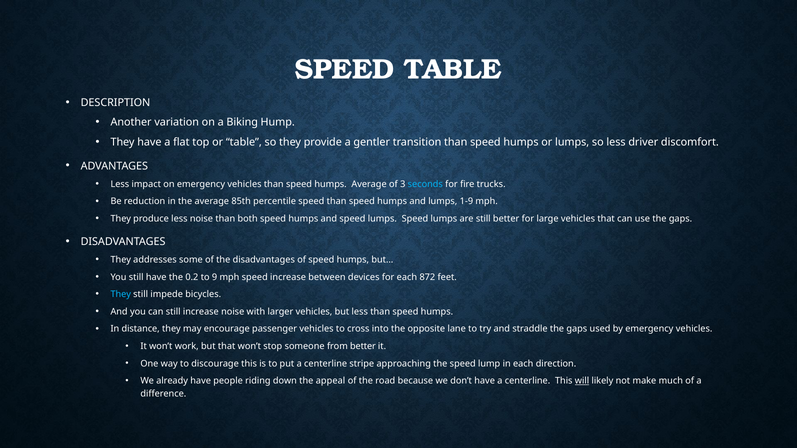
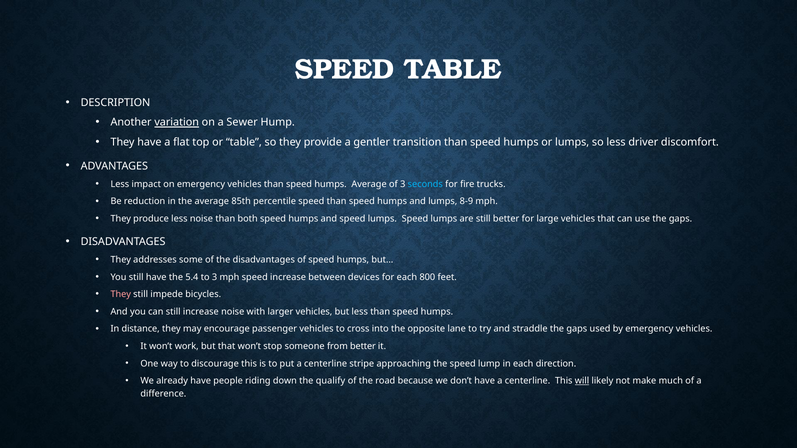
variation underline: none -> present
Biking: Biking -> Sewer
1-9: 1-9 -> 8-9
0.2: 0.2 -> 5.4
to 9: 9 -> 3
872: 872 -> 800
They at (121, 295) colour: light blue -> pink
appeal: appeal -> qualify
